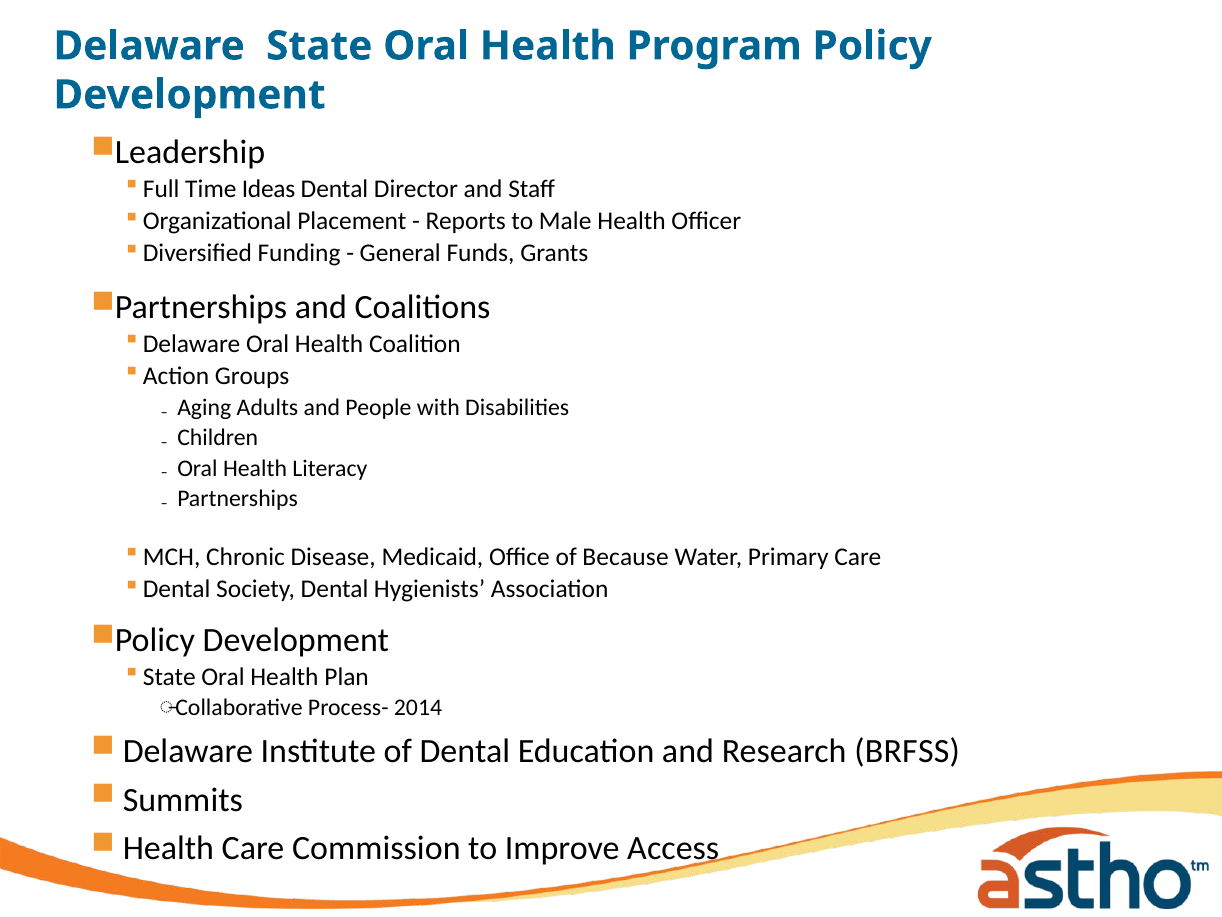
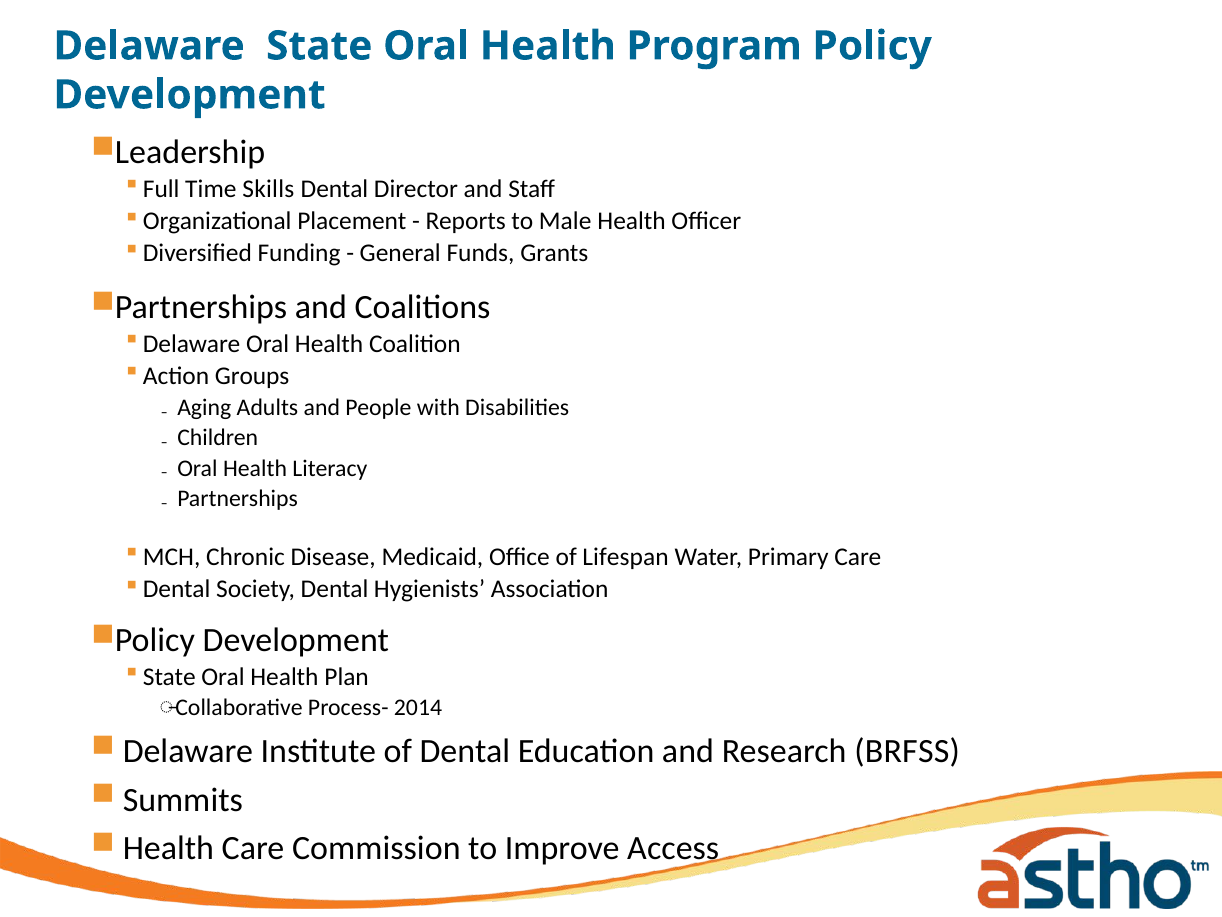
Ideas: Ideas -> Skills
Because: Because -> Lifespan
